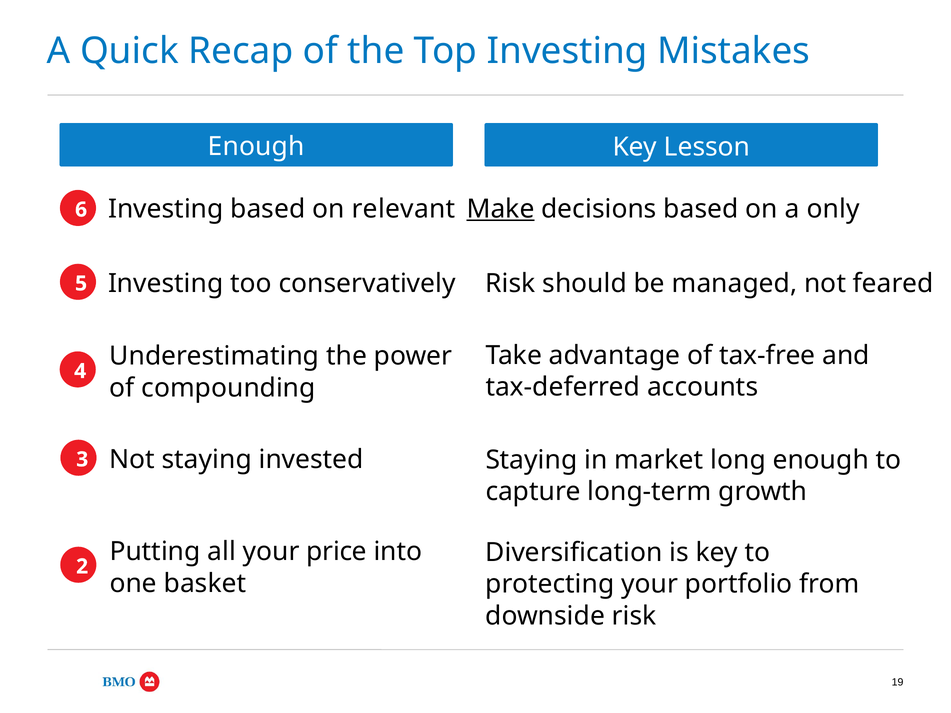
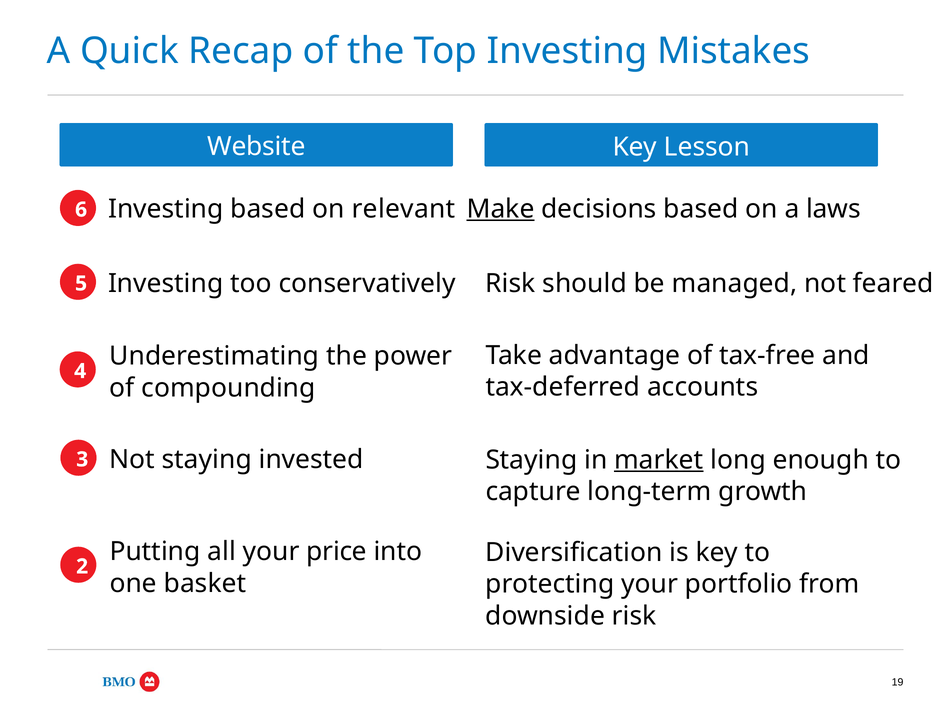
Enough at (256, 147): Enough -> Website
only: only -> laws
market underline: none -> present
